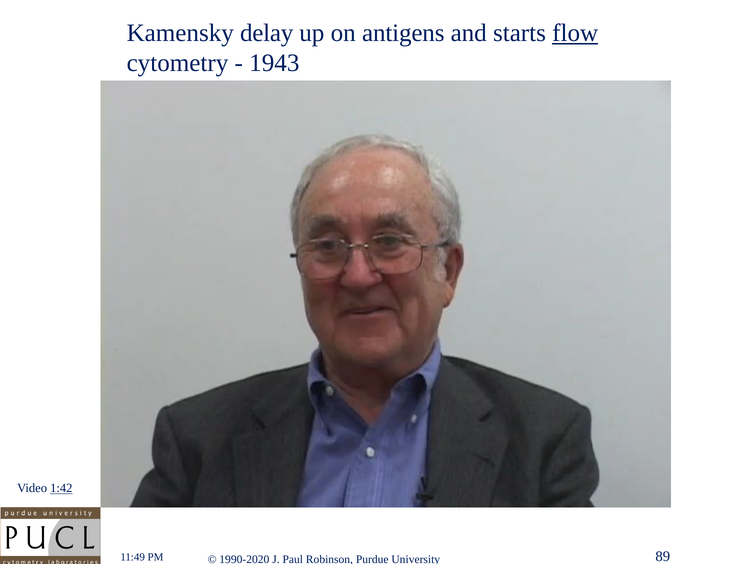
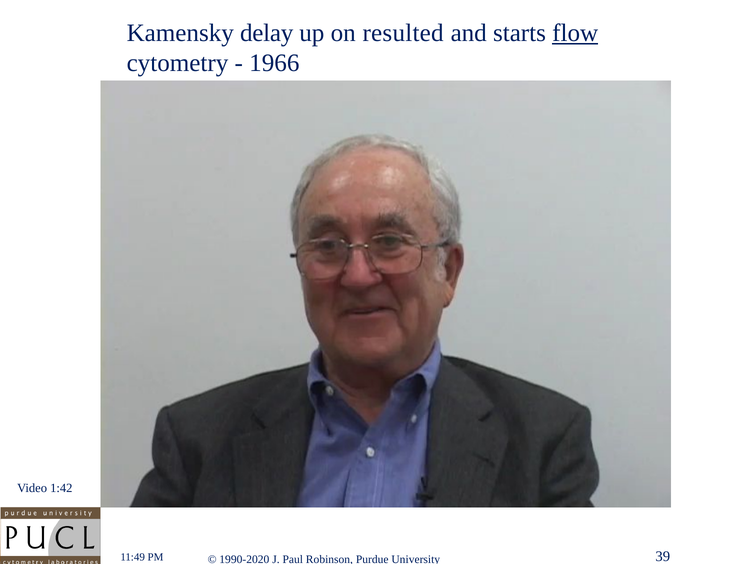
antigens: antigens -> resulted
1943: 1943 -> 1966
1:42 underline: present -> none
89: 89 -> 39
